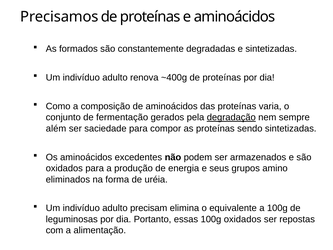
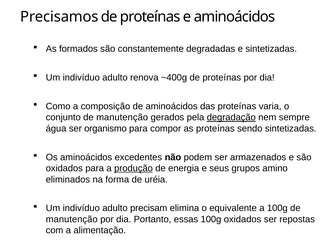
conjunto de fermentação: fermentação -> manutenção
além: além -> água
saciedade: saciedade -> organismo
produção underline: none -> present
leguminosas at (72, 219): leguminosas -> manutenção
